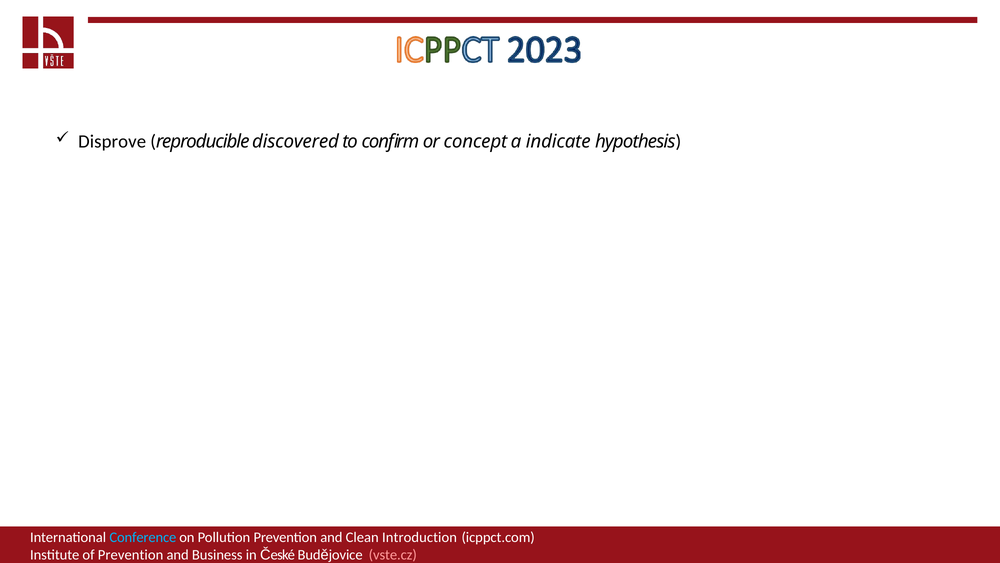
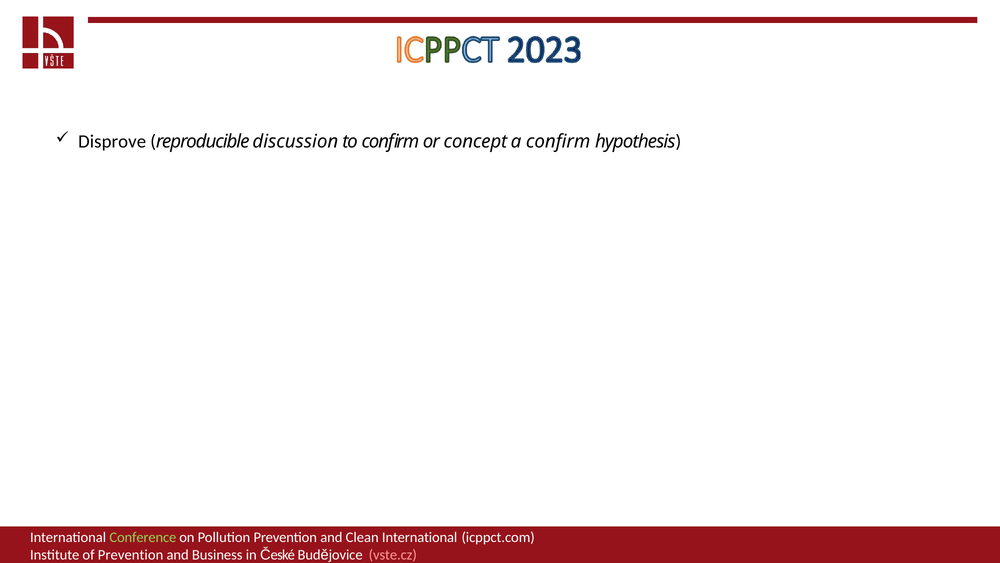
discovered: discovered -> discussion
a indicate: indicate -> confirm
Conference colour: light blue -> light green
Clean Introduction: Introduction -> International
